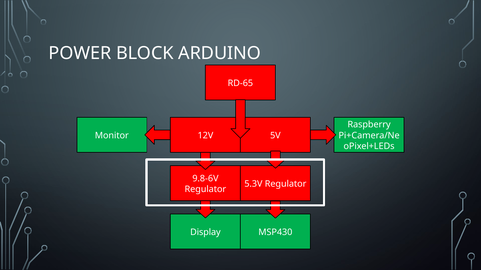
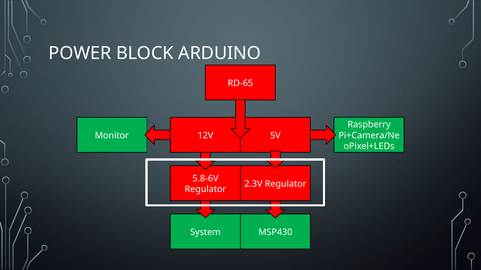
9.8-6V: 9.8-6V -> 5.8-6V
5.3V: 5.3V -> 2.3V
Display: Display -> System
